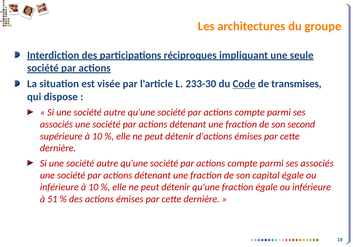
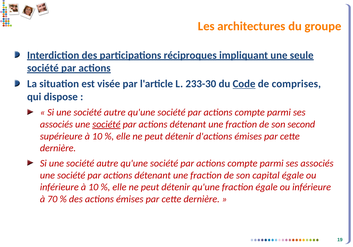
transmises: transmises -> comprises
société at (106, 124) underline: none -> present
51: 51 -> 70
